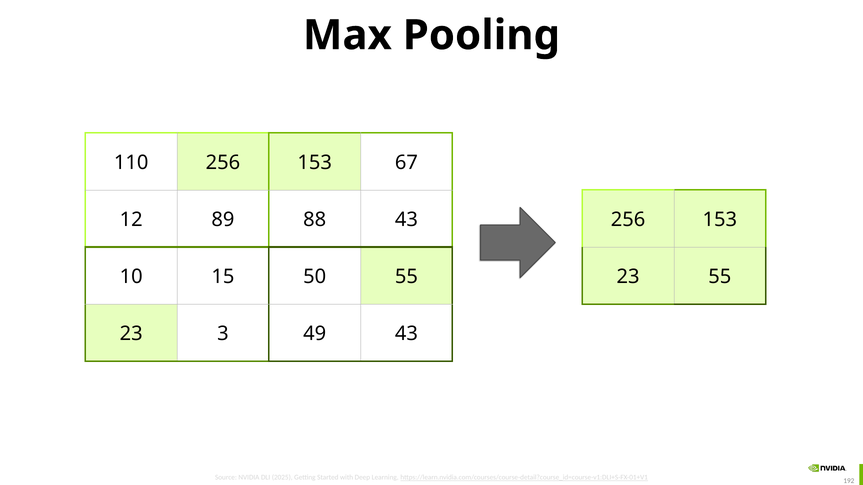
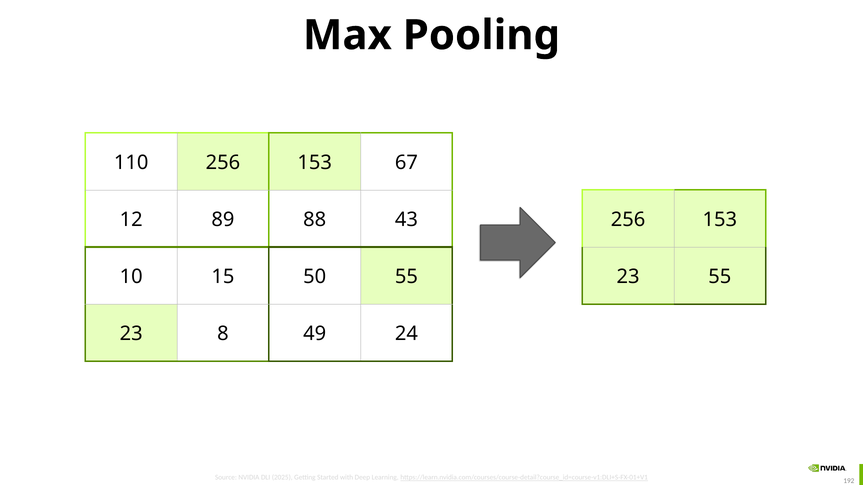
3: 3 -> 8
49 43: 43 -> 24
